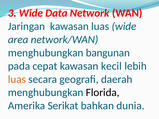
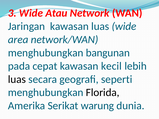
Data: Data -> Atau
luas at (17, 79) colour: orange -> black
daerah: daerah -> seperti
bahkan: bahkan -> warung
